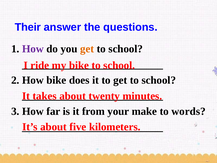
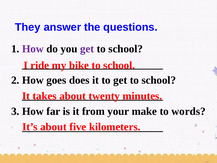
Their: Their -> They
get at (87, 49) colour: orange -> purple
How bike: bike -> goes
